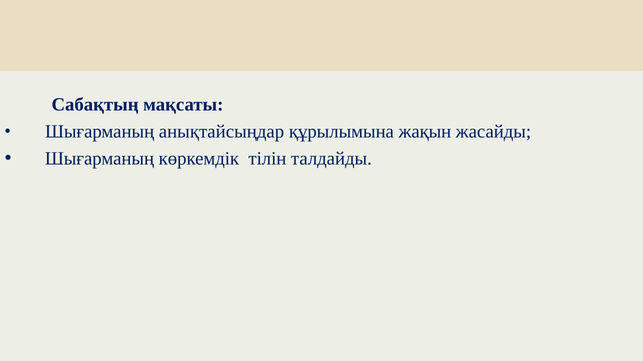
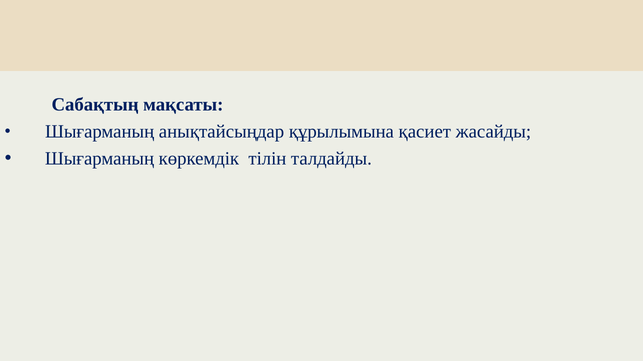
жақын: жақын -> қасиет
